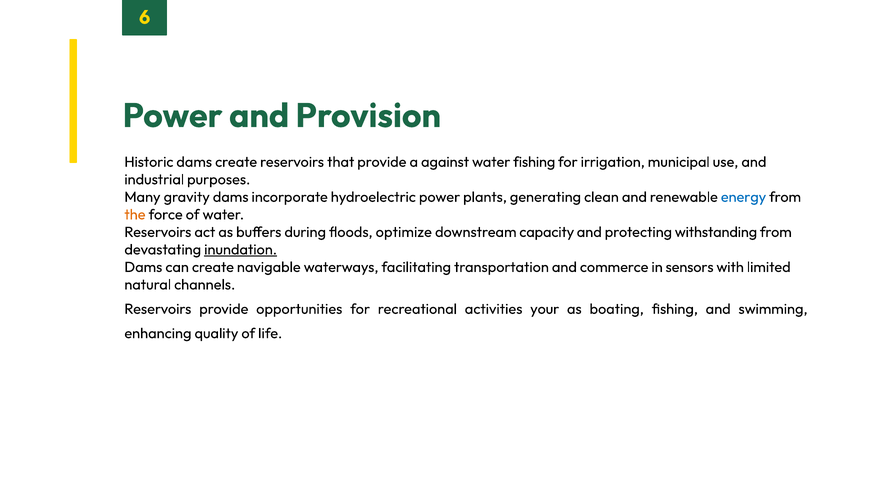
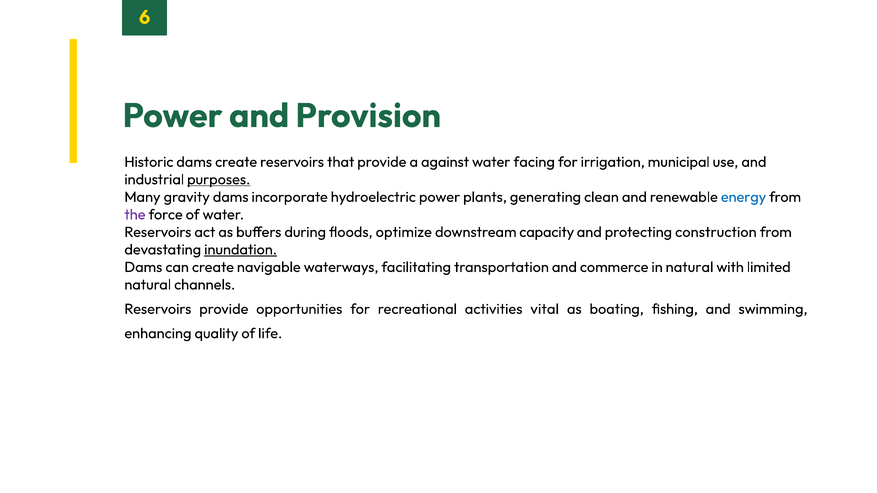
water fishing: fishing -> facing
purposes underline: none -> present
the colour: orange -> purple
withstanding: withstanding -> construction
in sensors: sensors -> natural
your: your -> vital
